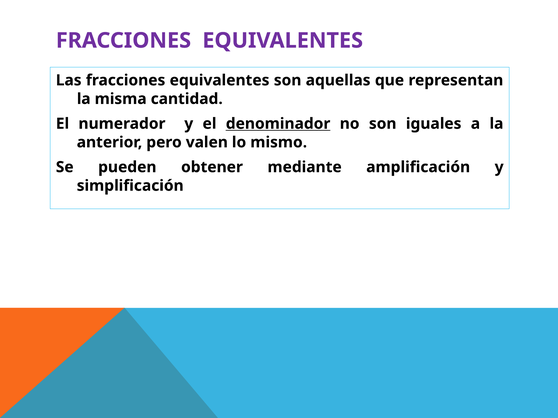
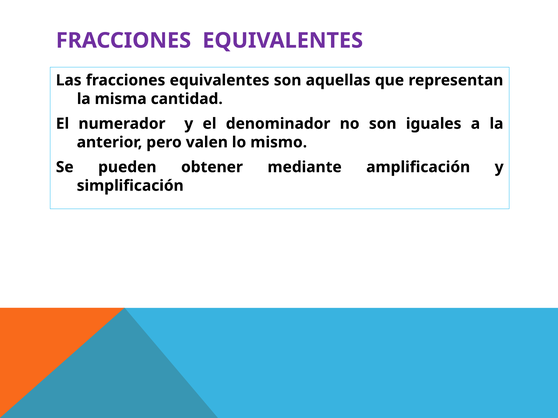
denominador underline: present -> none
